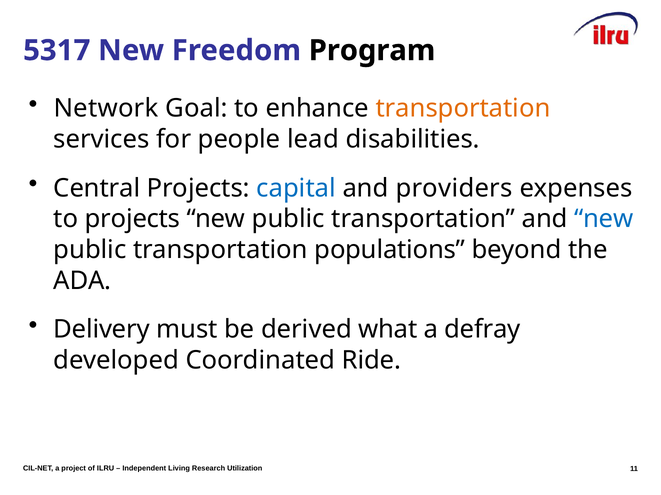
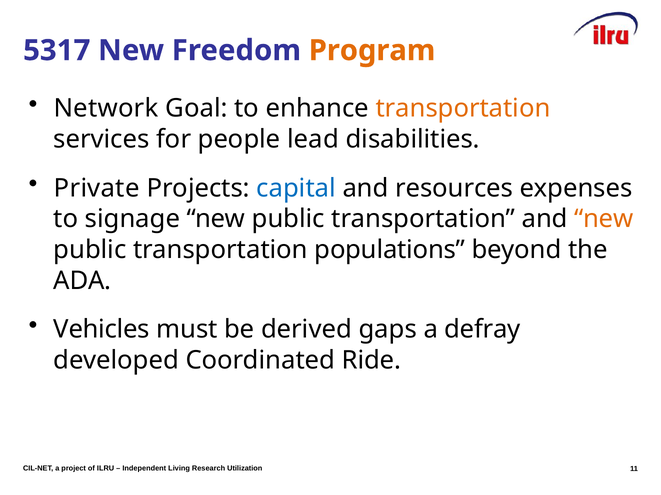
Program colour: black -> orange
Central: Central -> Private
providers: providers -> resources
to projects: projects -> signage
new at (604, 219) colour: blue -> orange
Delivery: Delivery -> Vehicles
what: what -> gaps
